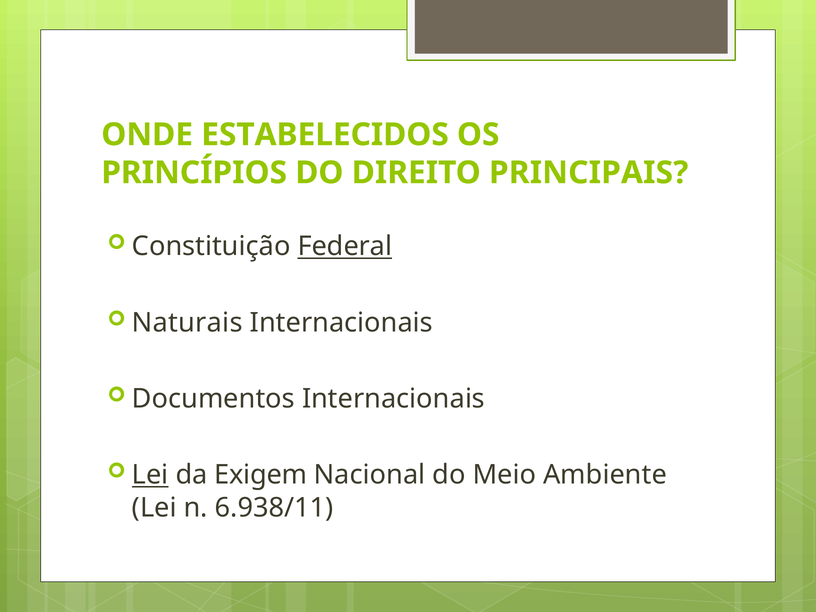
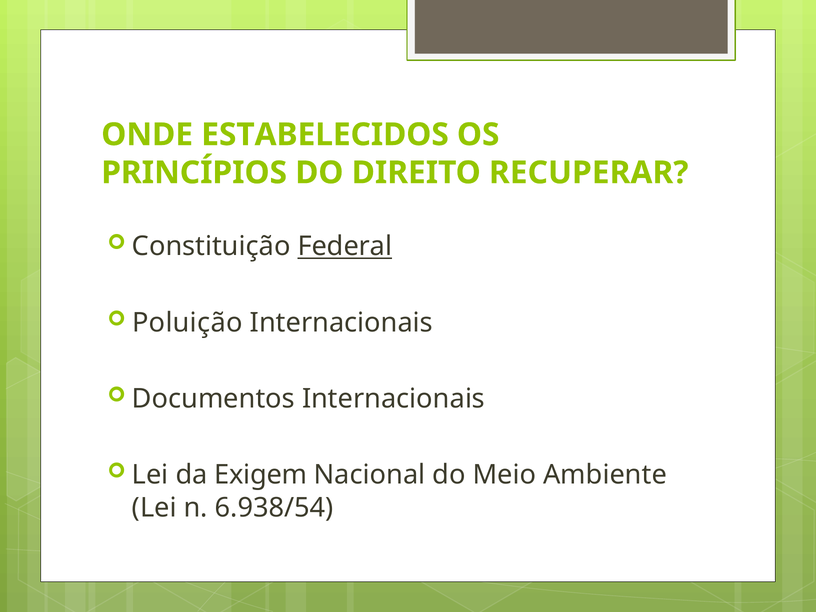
PRINCIPAIS: PRINCIPAIS -> RECUPERAR
Naturais: Naturais -> Poluição
Lei at (150, 475) underline: present -> none
6.938/11: 6.938/11 -> 6.938/54
